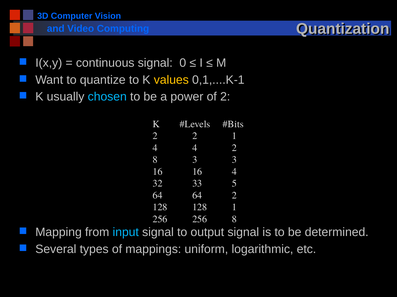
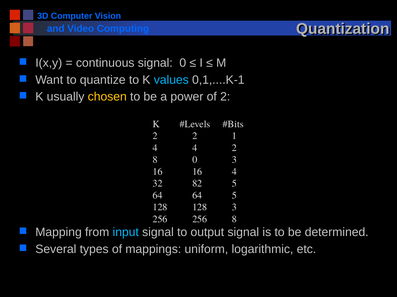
values colour: yellow -> light blue
chosen colour: light blue -> yellow
8 3: 3 -> 0
33: 33 -> 82
64 2: 2 -> 5
128 1: 1 -> 3
